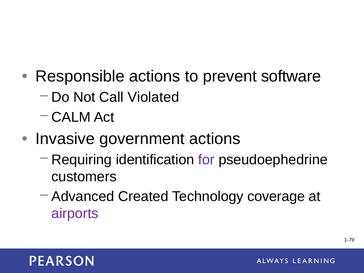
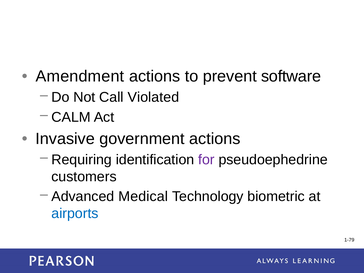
Responsible: Responsible -> Amendment
Created: Created -> Medical
coverage: coverage -> biometric
airports colour: purple -> blue
